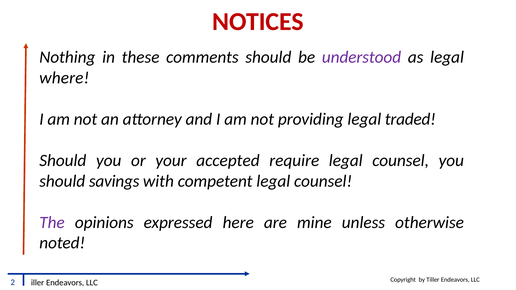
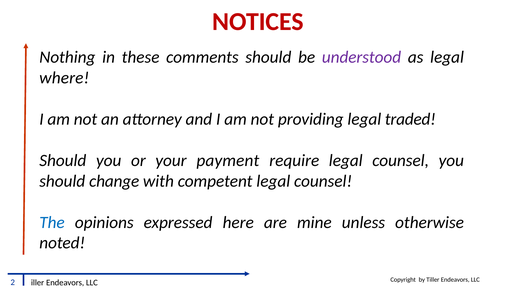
accepted: accepted -> payment
savings: savings -> change
The colour: purple -> blue
